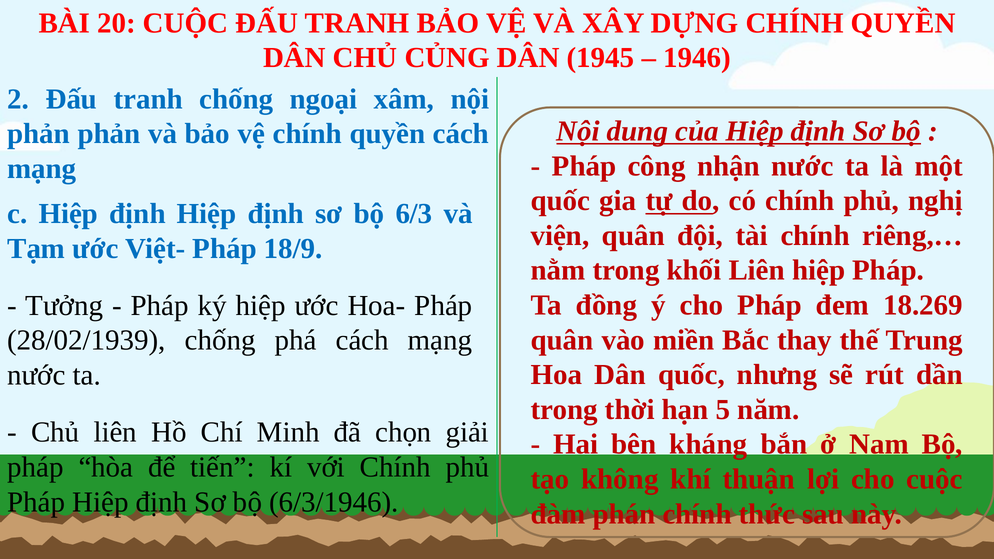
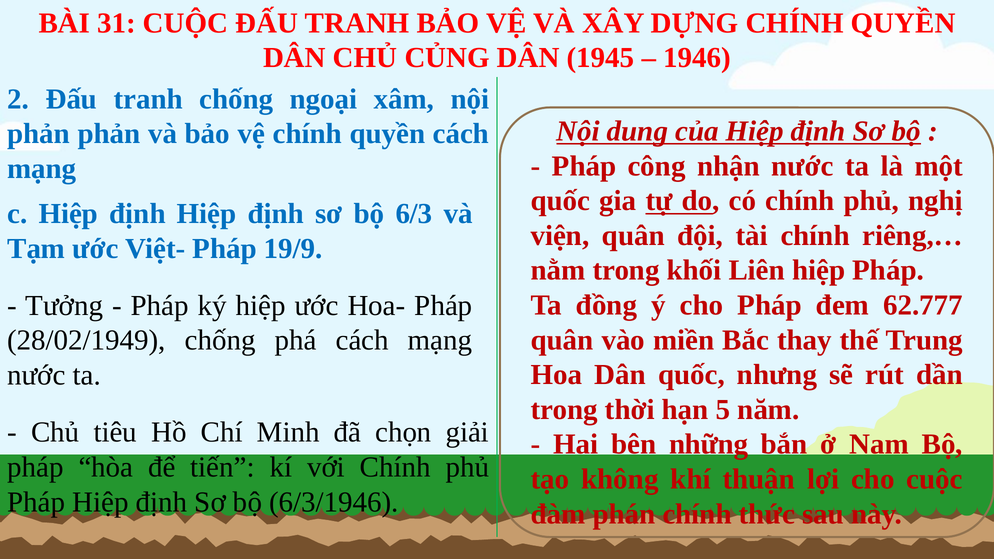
20: 20 -> 31
18/9: 18/9 -> 19/9
18.269: 18.269 -> 62.777
28/02/1939: 28/02/1939 -> 28/02/1949
Chủ liên: liên -> tiêu
kháng: kháng -> những
